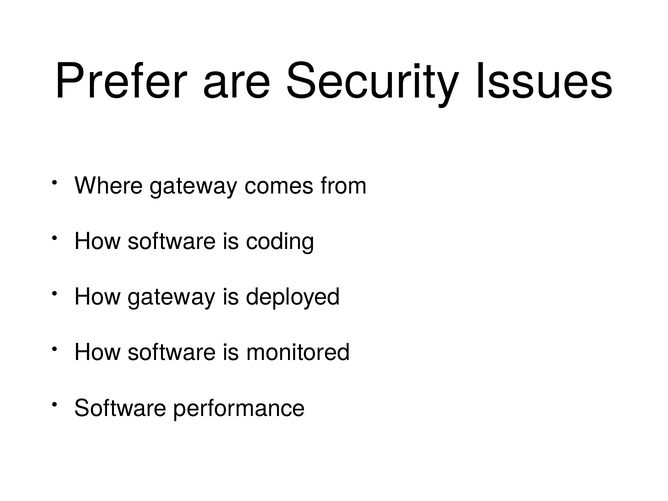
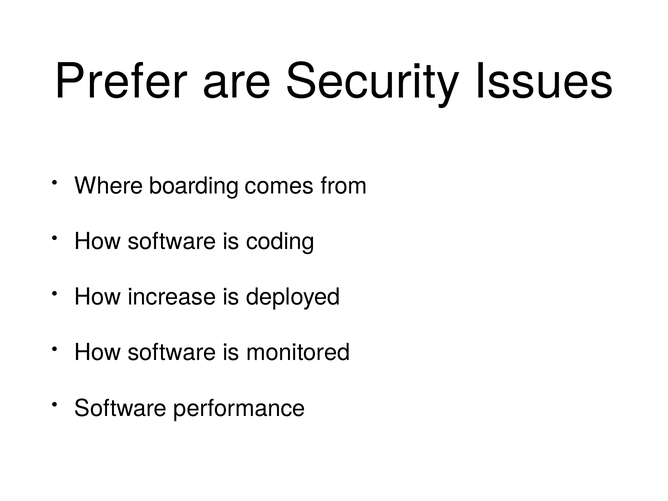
Where gateway: gateway -> boarding
How gateway: gateway -> increase
